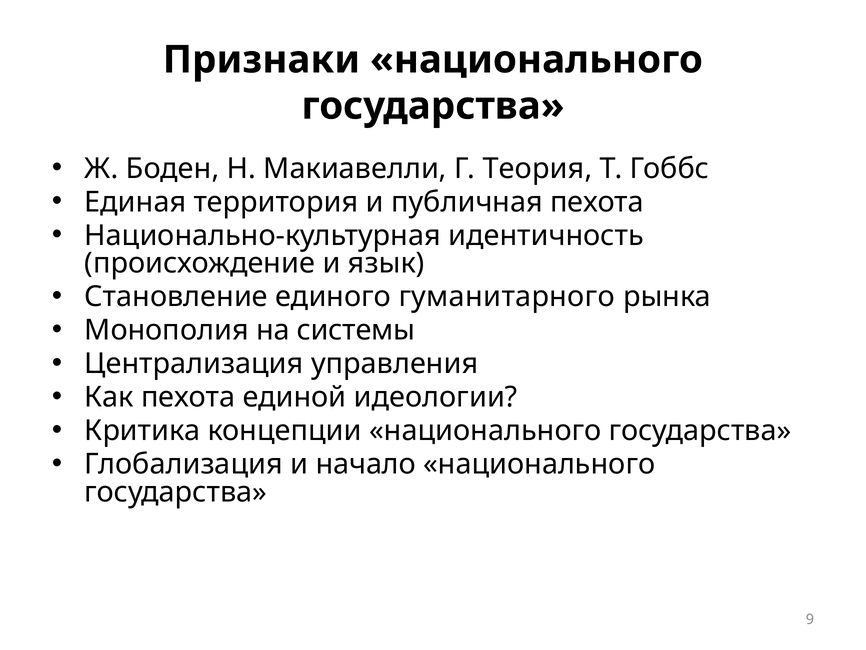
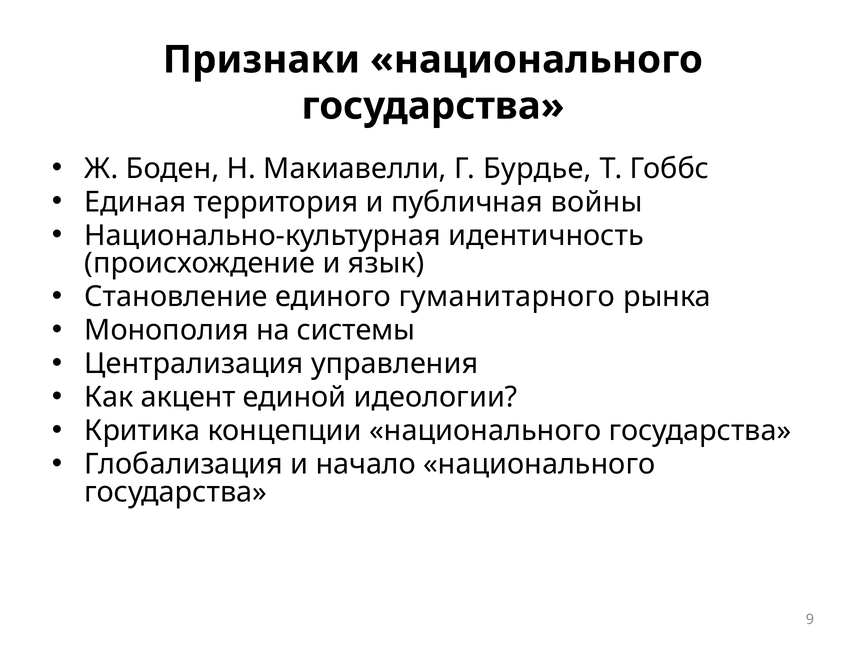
Теория: Теория -> Бурдье
публичная пехота: пехота -> войны
Как пехота: пехота -> акцент
